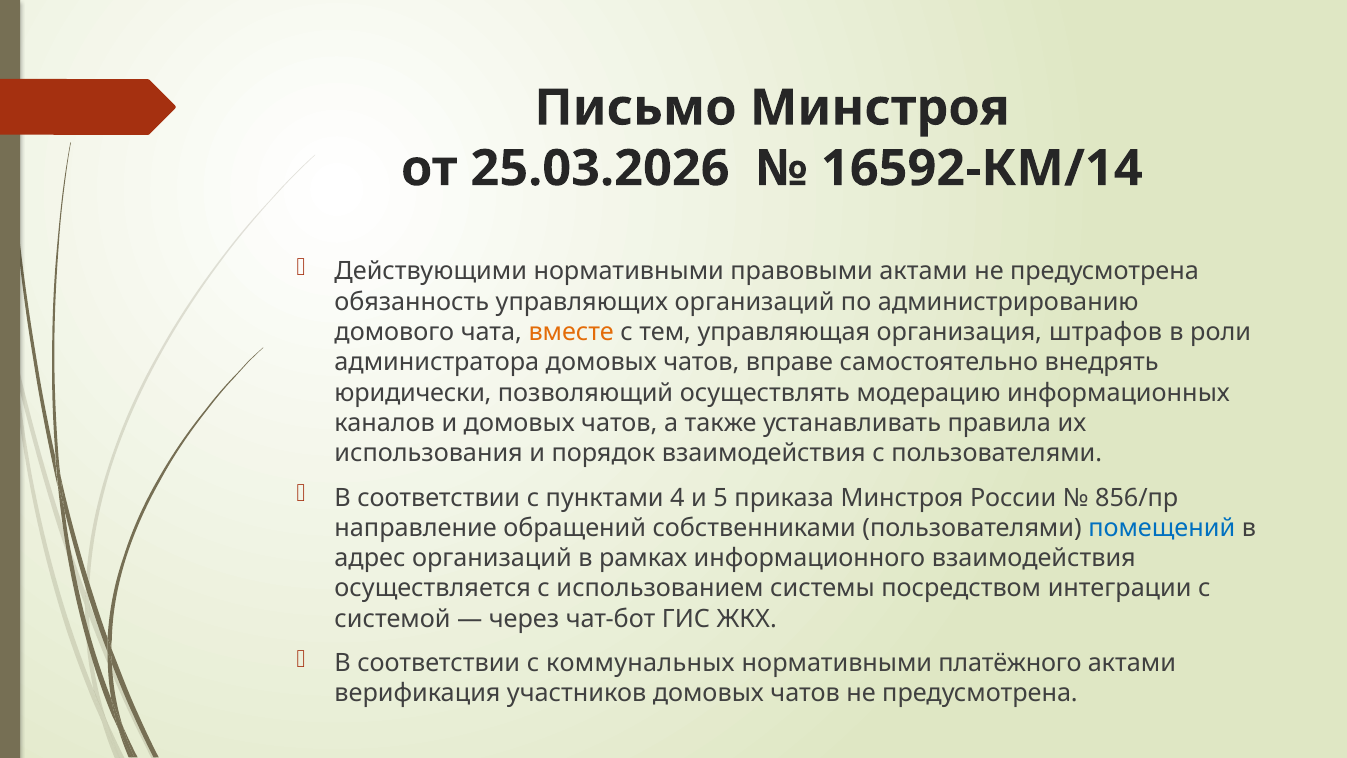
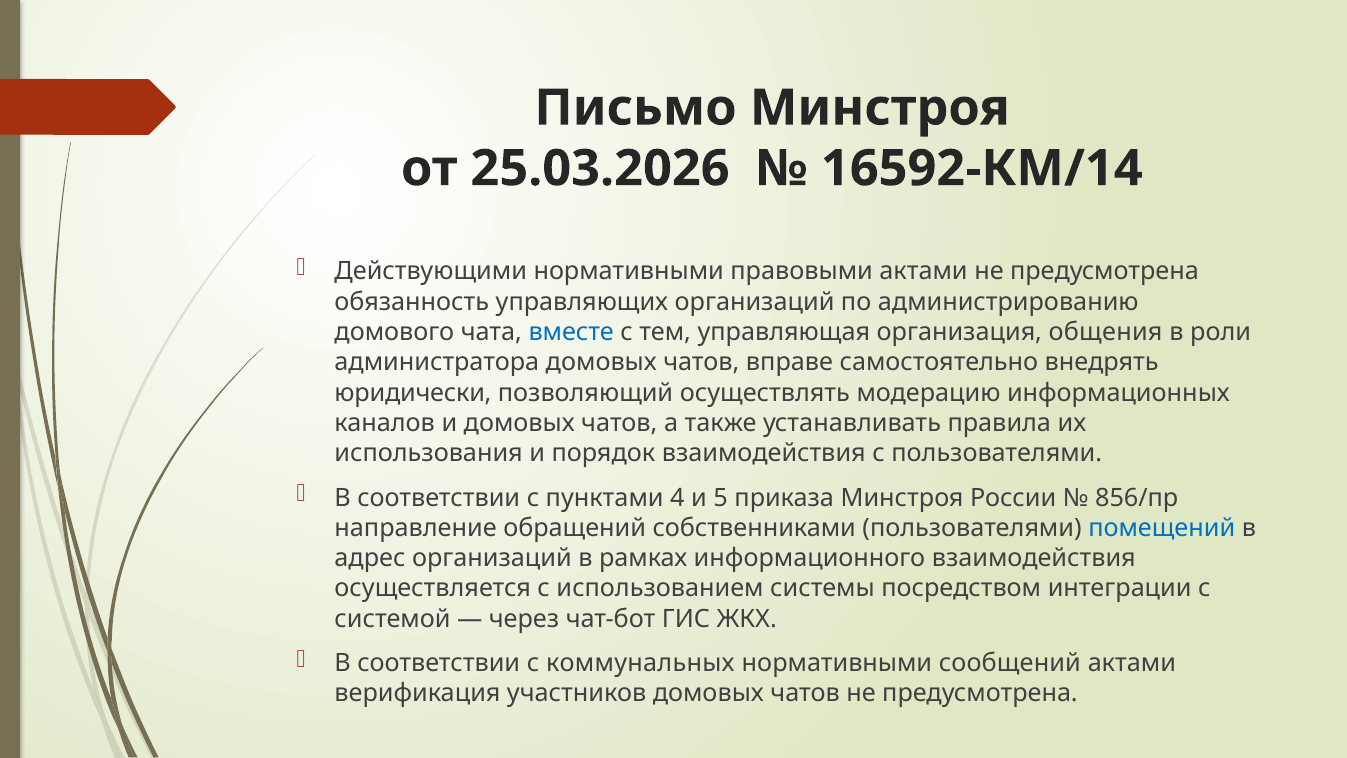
вместе colour: orange -> blue
штрафов: штрафов -> общения
платёжного: платёжного -> сообщений
